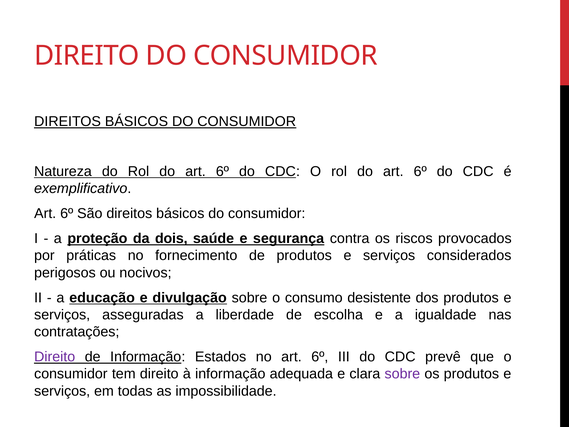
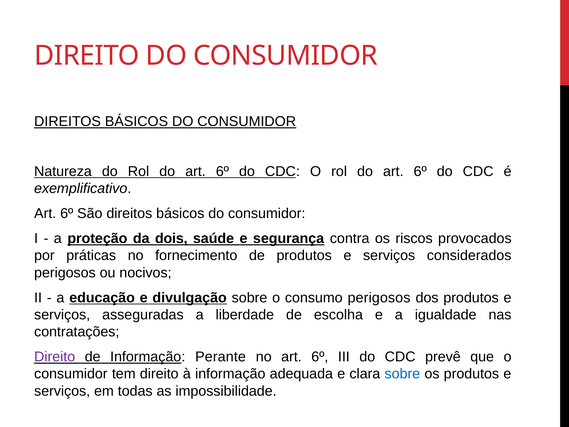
consumo desistente: desistente -> perigosos
Estados: Estados -> Perante
sobre at (402, 374) colour: purple -> blue
